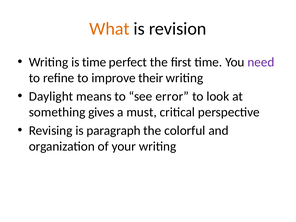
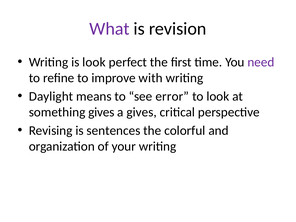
What colour: orange -> purple
is time: time -> look
their: their -> with
a must: must -> gives
paragraph: paragraph -> sentences
